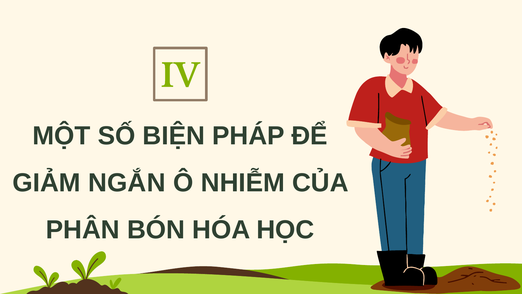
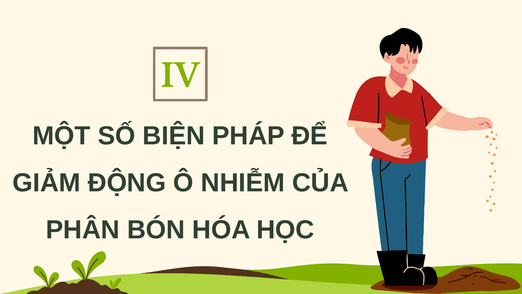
NGẮN: NGẮN -> ĐỘNG
